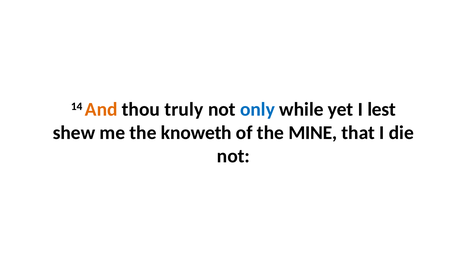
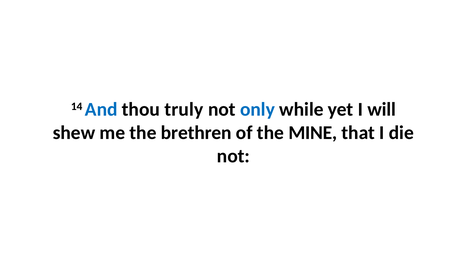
And colour: orange -> blue
lest: lest -> will
knoweth: knoweth -> brethren
